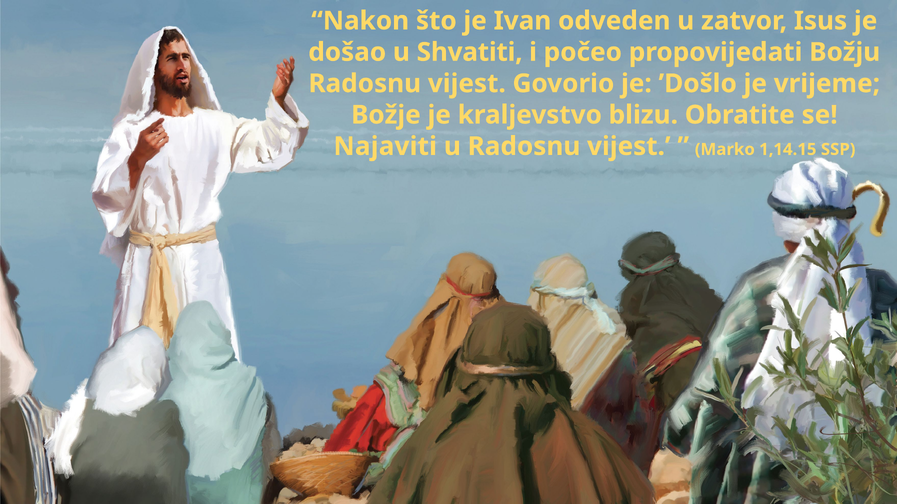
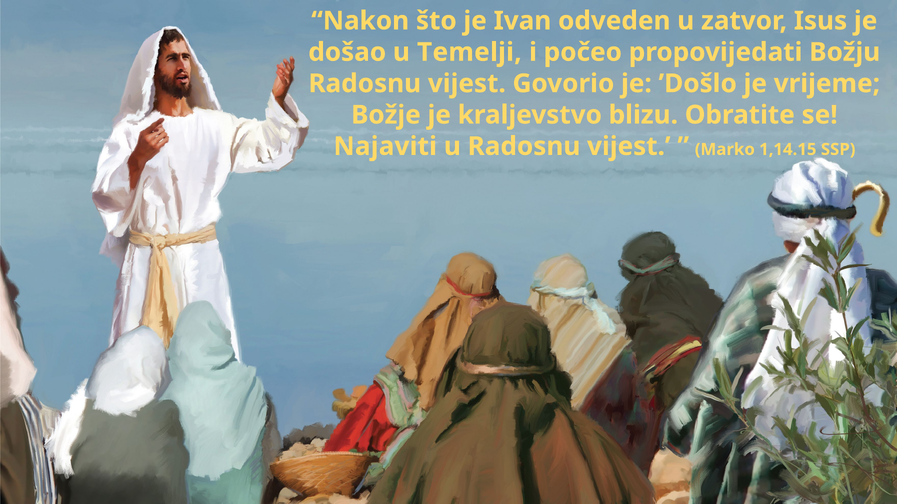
Shvatiti: Shvatiti -> Temelji
